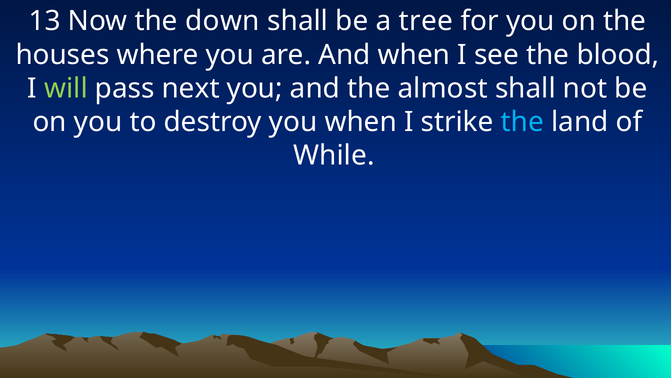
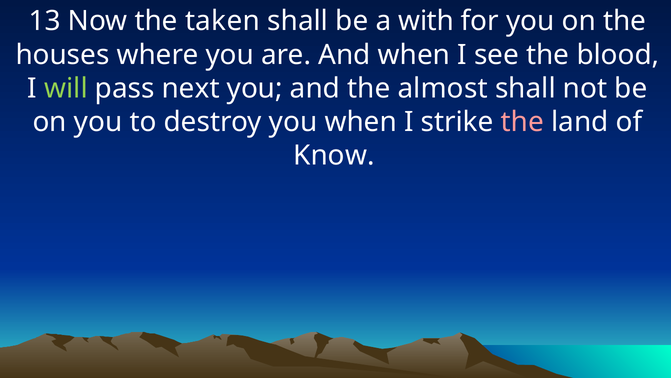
down: down -> taken
tree: tree -> with
the at (522, 122) colour: light blue -> pink
While: While -> Know
